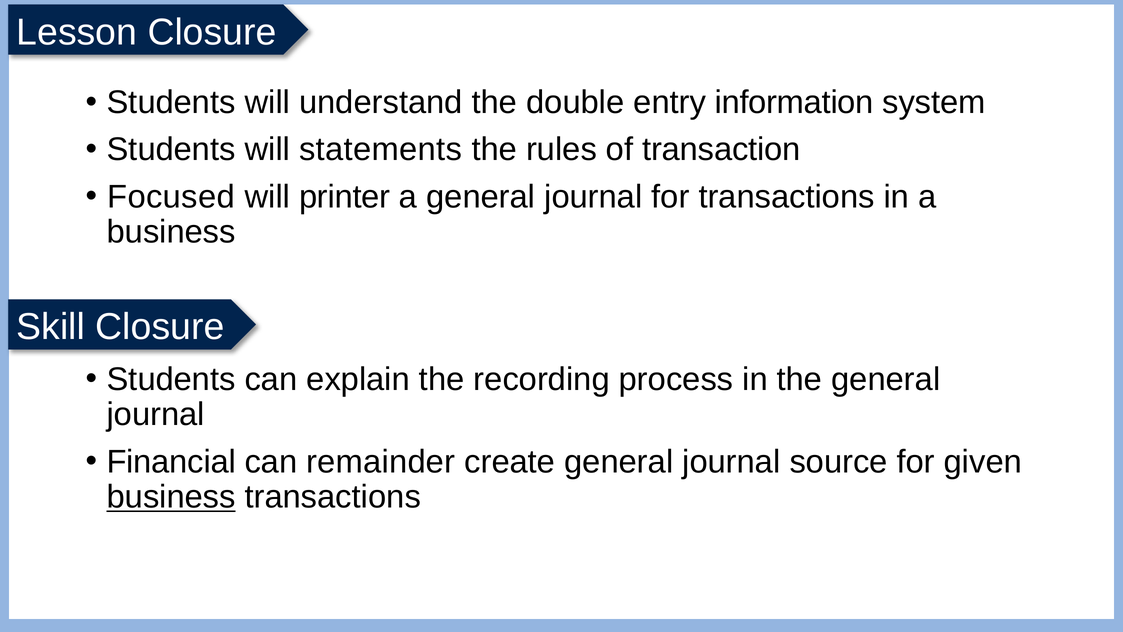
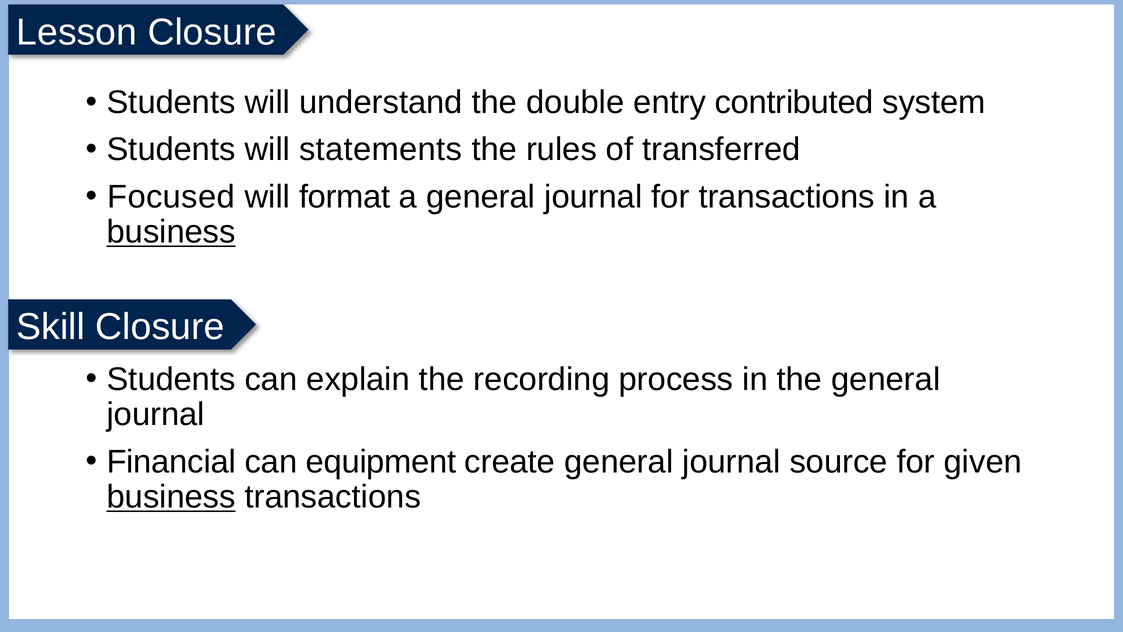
information: information -> contributed
transaction: transaction -> transferred
printer: printer -> format
business at (171, 232) underline: none -> present
remainder: remainder -> equipment
